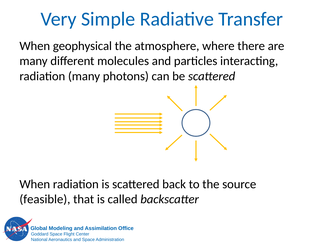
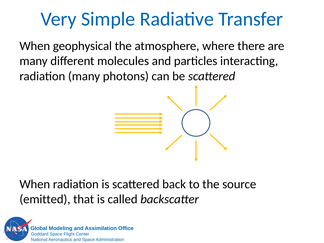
feasible: feasible -> emitted
